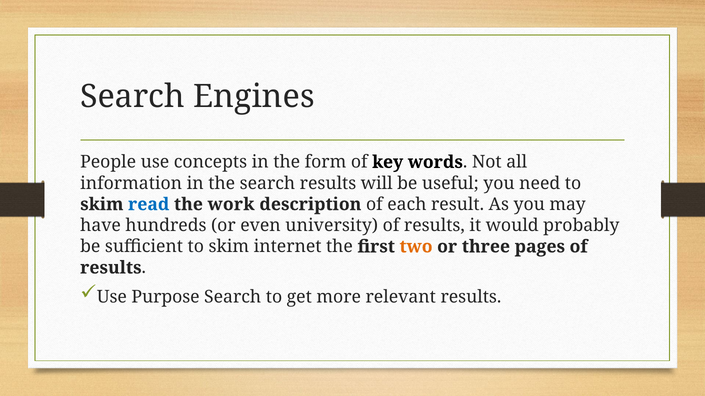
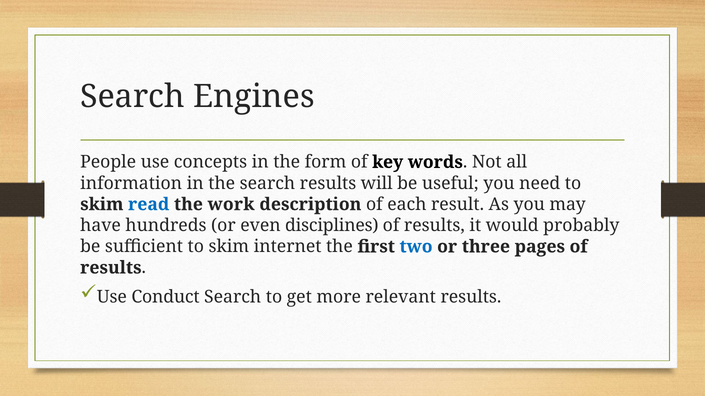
university: university -> disciplines
two colour: orange -> blue
Purpose: Purpose -> Conduct
